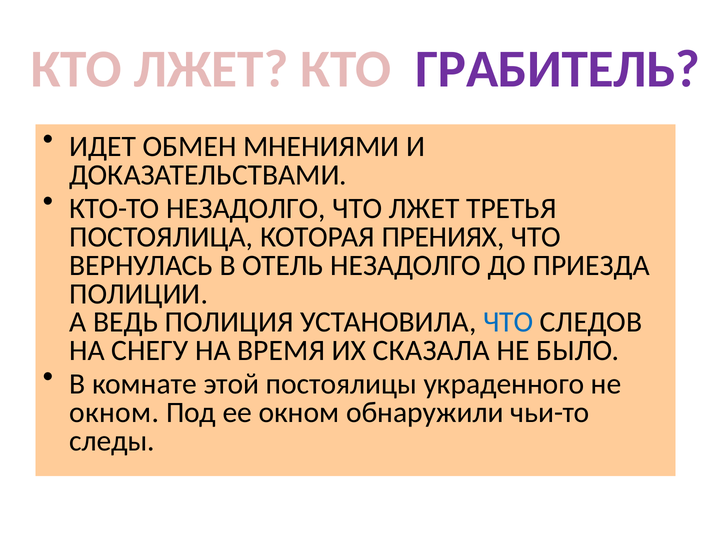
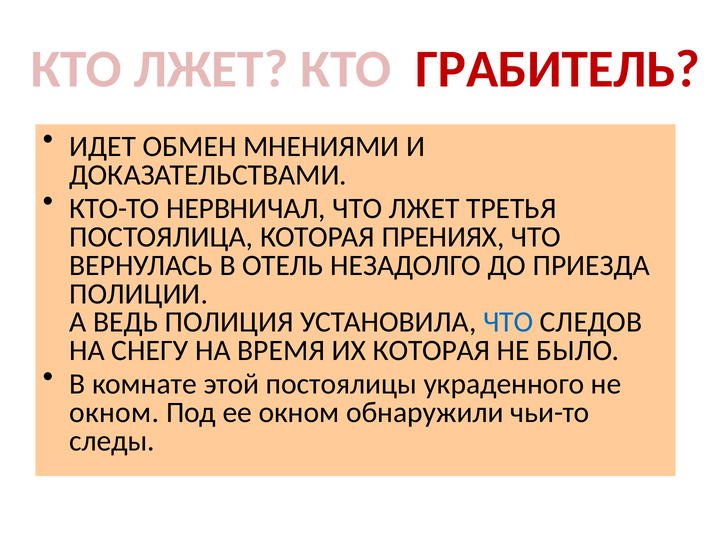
ГРАБИТЕЛЬ colour: purple -> red
КТО-ТО НЕЗАДОЛГО: НЕЗАДОЛГО -> НЕРВНИЧАЛ
ИХ СКАЗАЛА: СКАЗАЛА -> КОТОРАЯ
